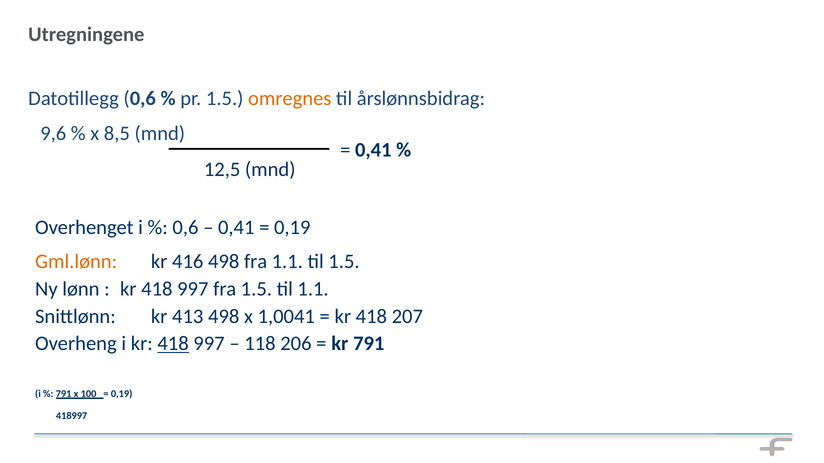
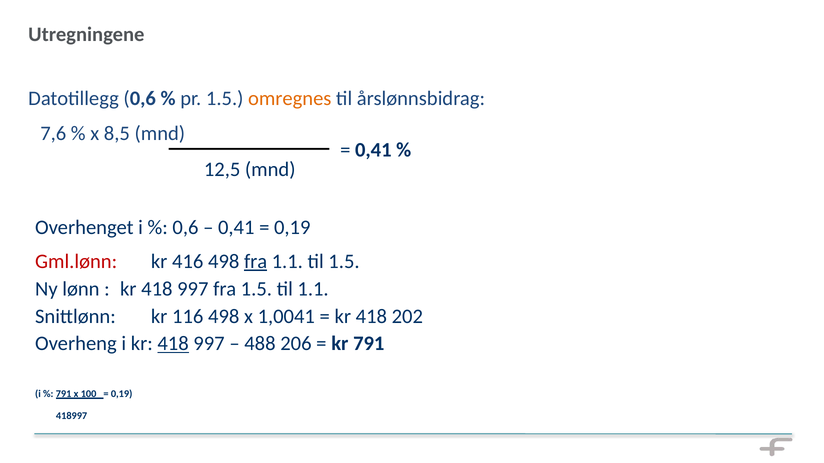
9,6: 9,6 -> 7,6
Gml.lønn colour: orange -> red
fra at (256, 262) underline: none -> present
413: 413 -> 116
207: 207 -> 202
118: 118 -> 488
